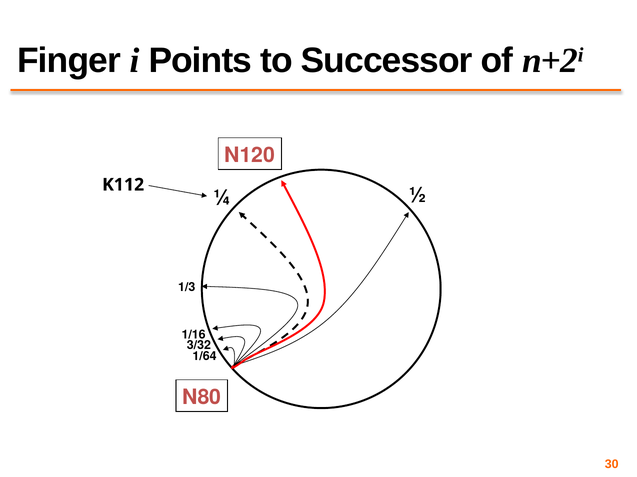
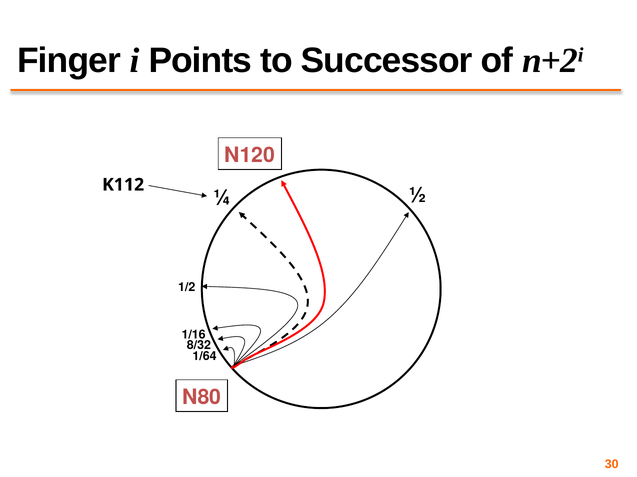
1/3: 1/3 -> 1/2
3/32: 3/32 -> 8/32
